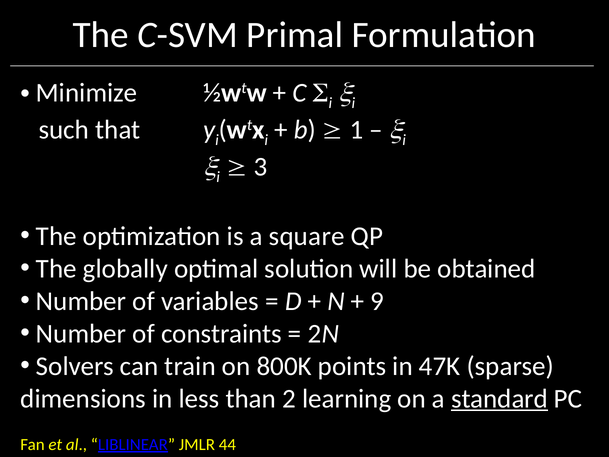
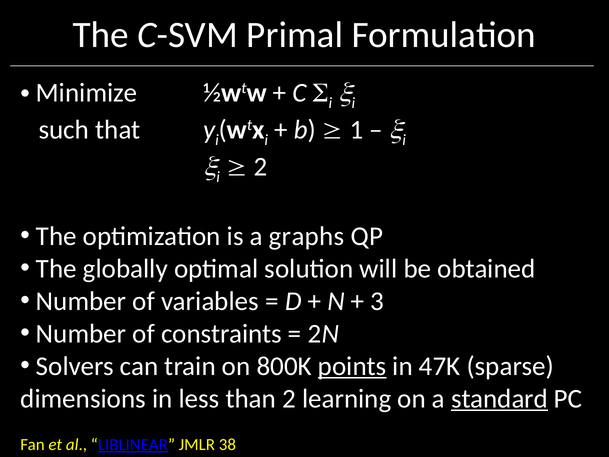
3 at (260, 166): 3 -> 2
square: square -> graphs
9: 9 -> 3
points underline: none -> present
44: 44 -> 38
